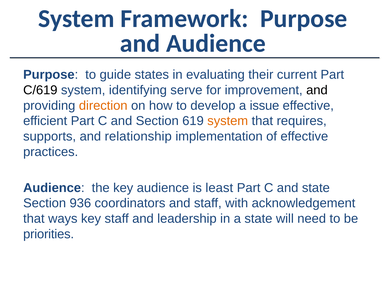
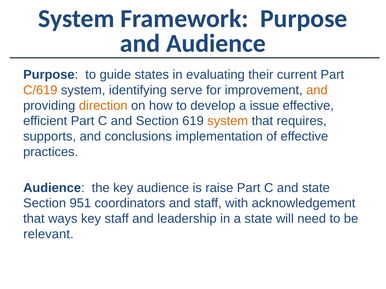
C/619 colour: black -> orange
and at (317, 90) colour: black -> orange
relationship: relationship -> conclusions
least: least -> raise
936: 936 -> 951
priorities: priorities -> relevant
